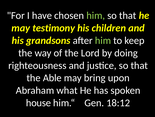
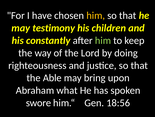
him at (96, 15) colour: light green -> yellow
grandsons: grandsons -> constantly
house: house -> swore
18:12: 18:12 -> 18:56
